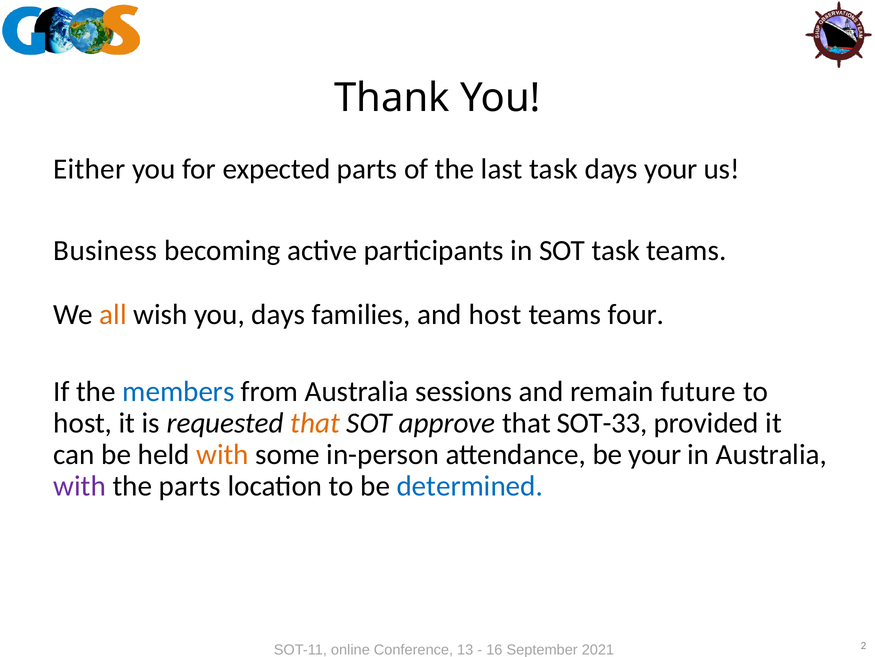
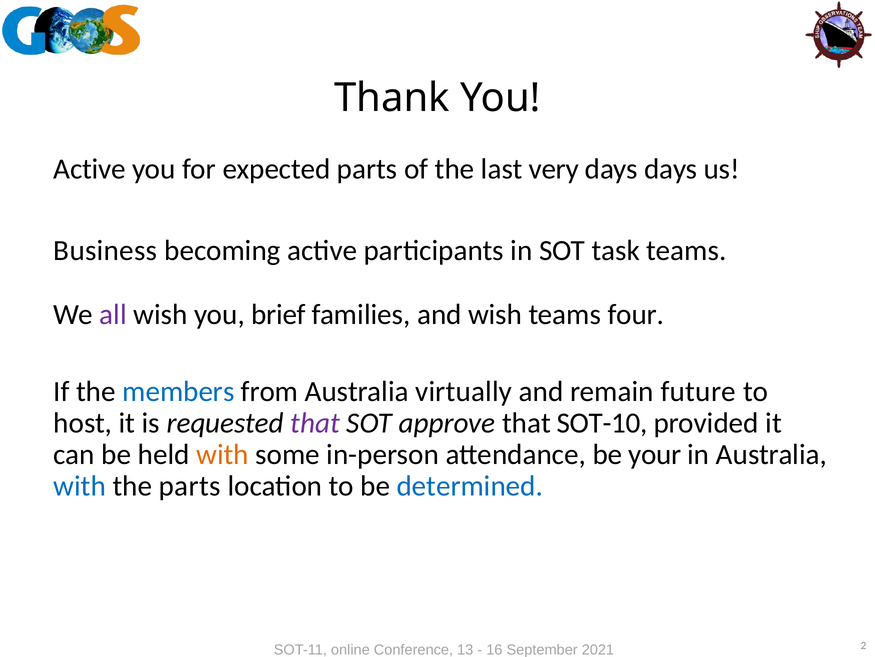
Either at (89, 169): Either -> Active
last task: task -> very
days your: your -> days
all colour: orange -> purple
you days: days -> brief
and host: host -> wish
sessions: sessions -> virtually
that at (315, 422) colour: orange -> purple
SOT-33: SOT-33 -> SOT-10
with at (80, 485) colour: purple -> blue
